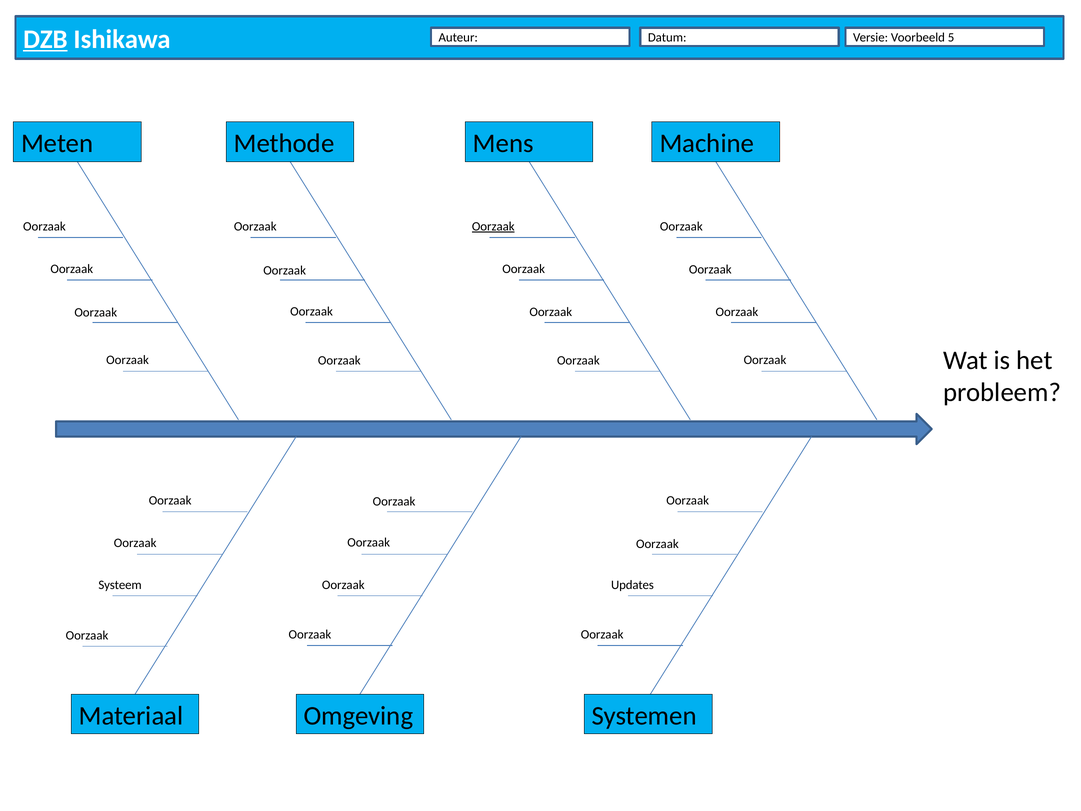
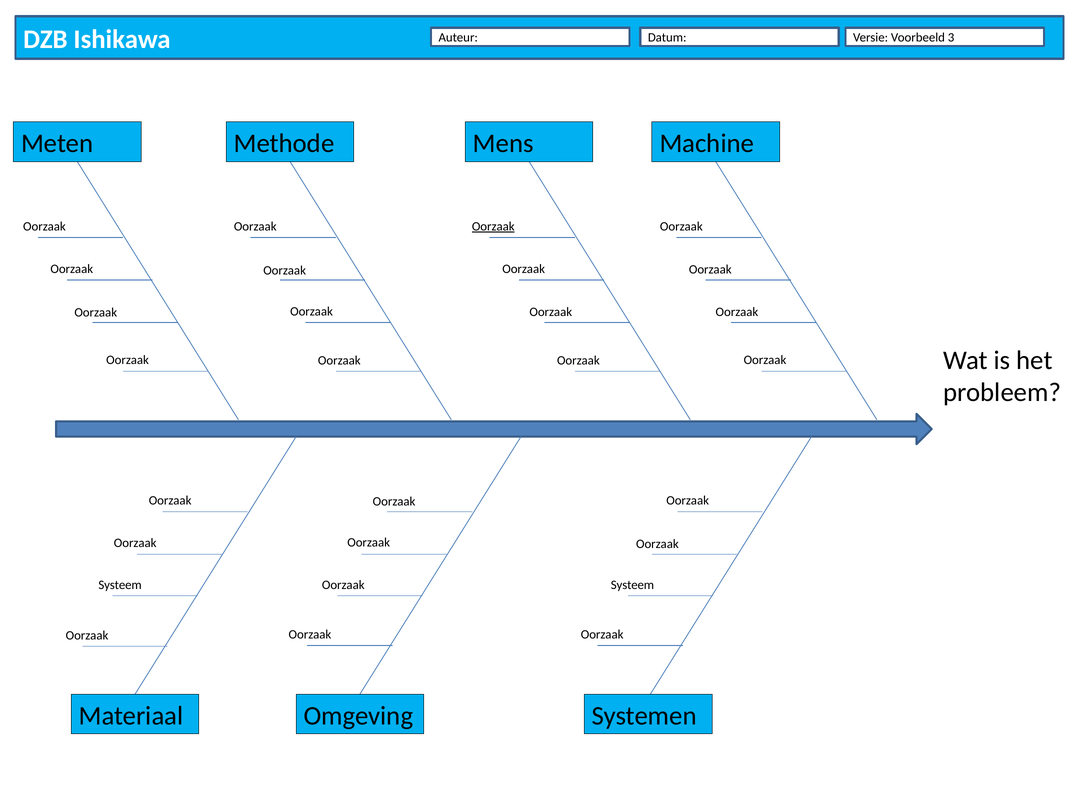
DZB underline: present -> none
5: 5 -> 3
Updates at (632, 585): Updates -> Systeem
